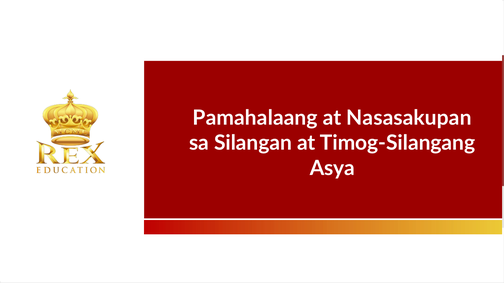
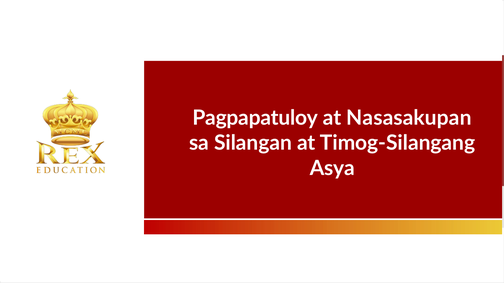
Pamahalaang: Pamahalaang -> Pagpapatuloy
